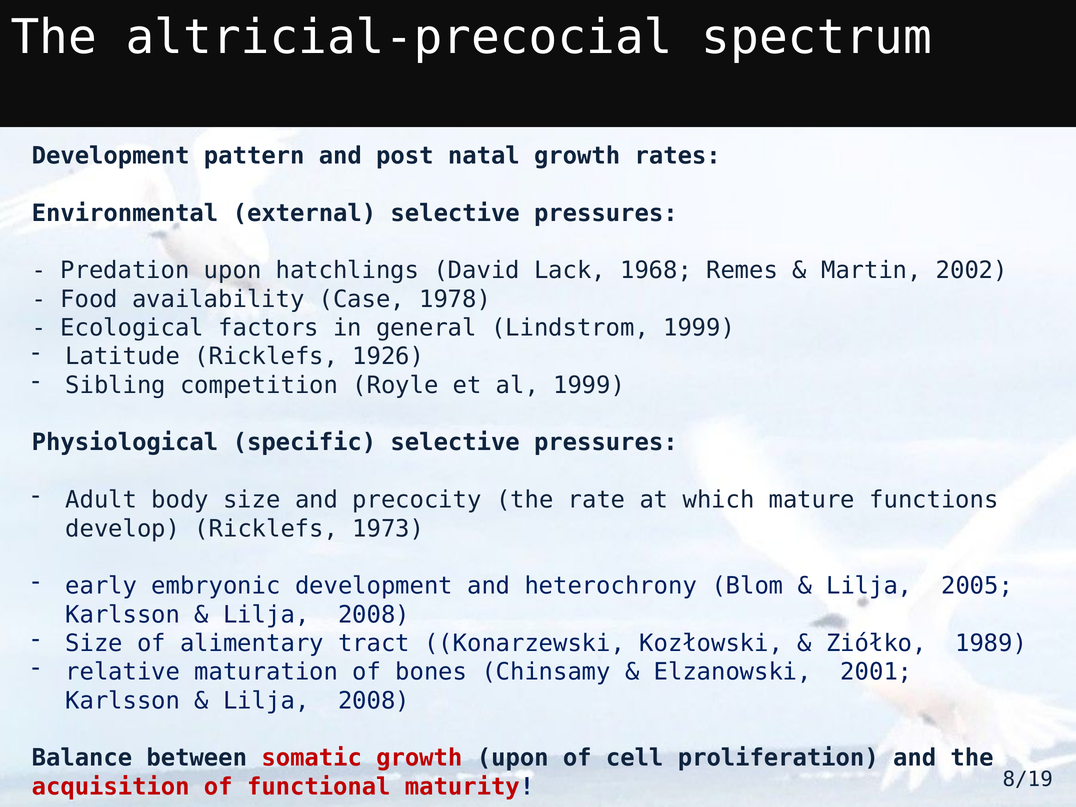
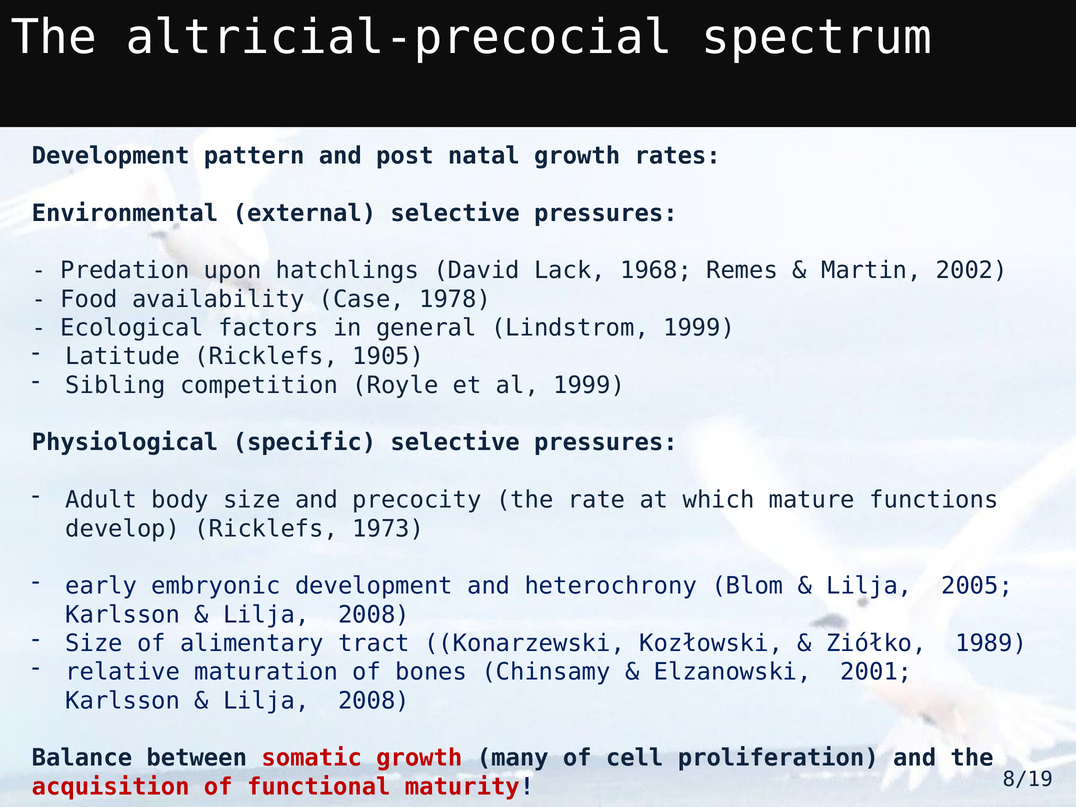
1926: 1926 -> 1905
growth upon: upon -> many
